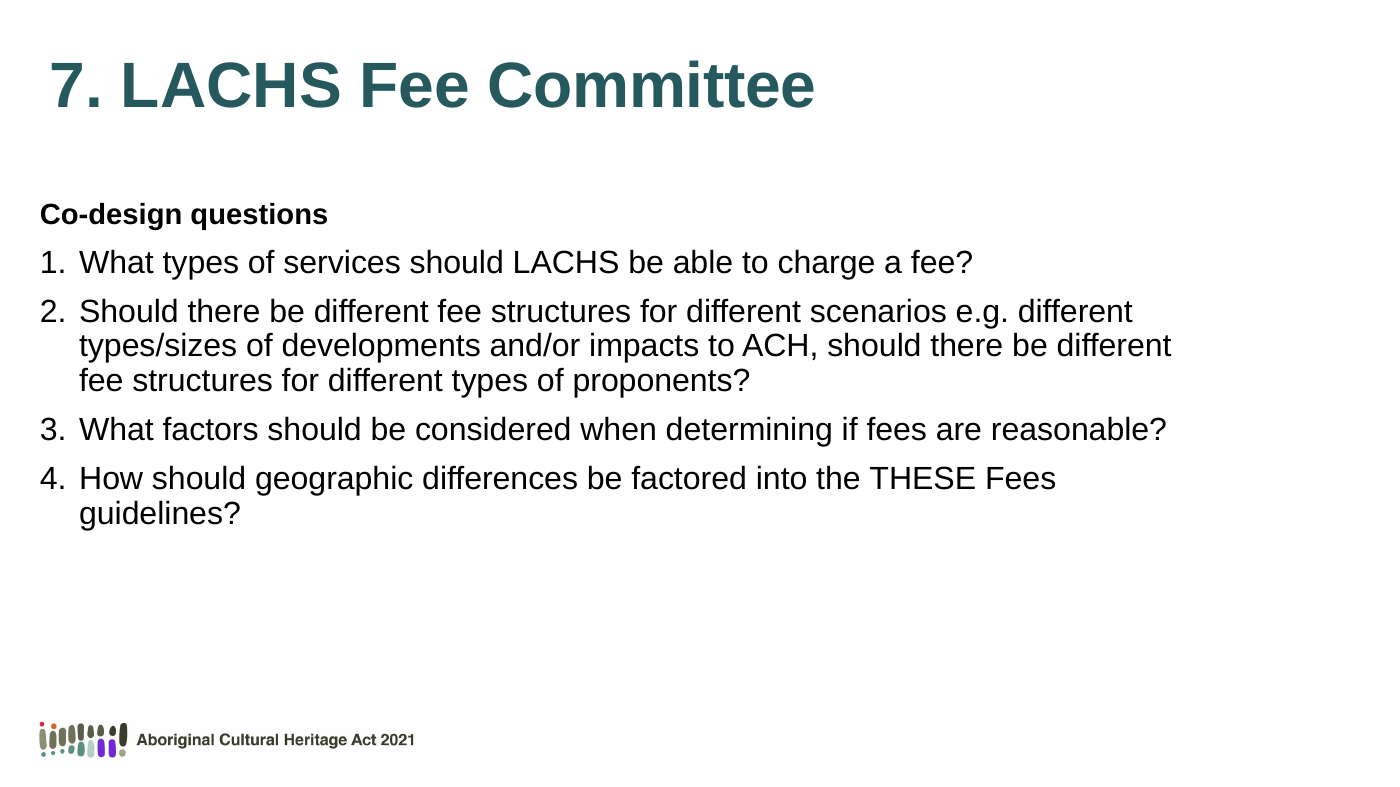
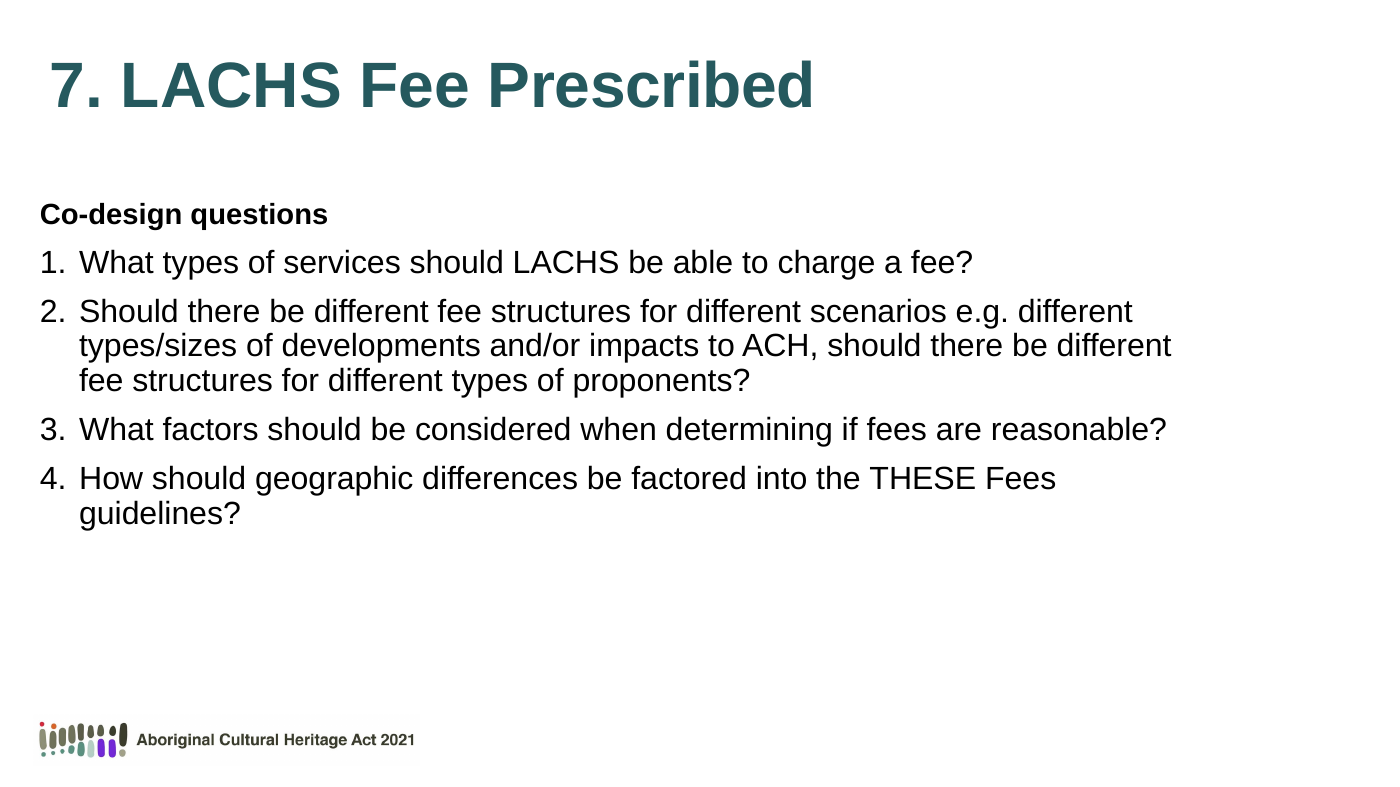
Committee: Committee -> Prescribed
